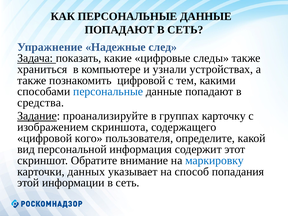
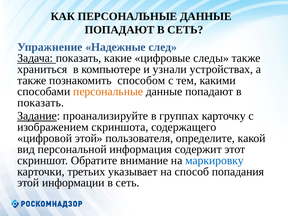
познакомить цифровой: цифровой -> способом
персональные at (108, 92) colour: blue -> orange
средства at (41, 103): средства -> показать
цифровой кого: кого -> этой
данных: данных -> третьих
